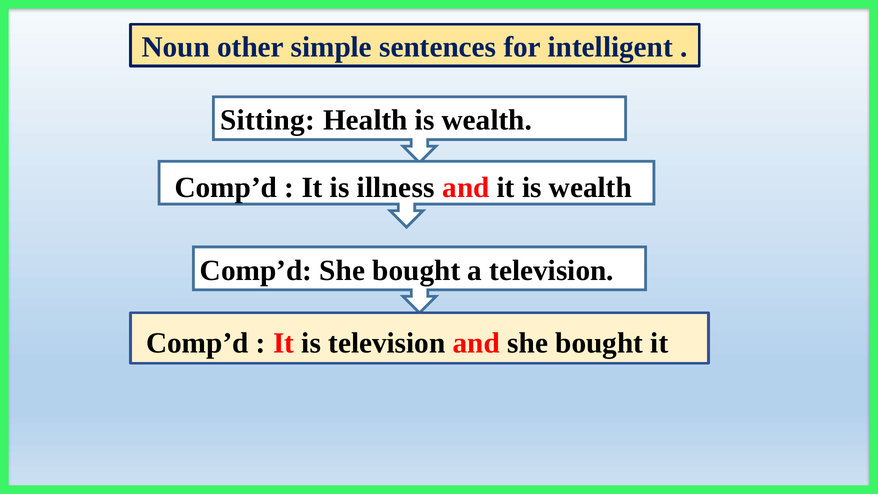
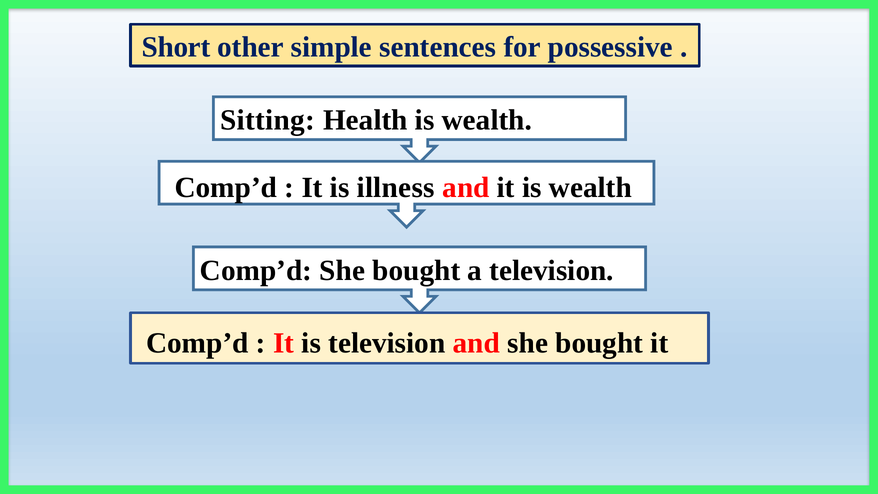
Noun: Noun -> Short
intelligent: intelligent -> possessive
